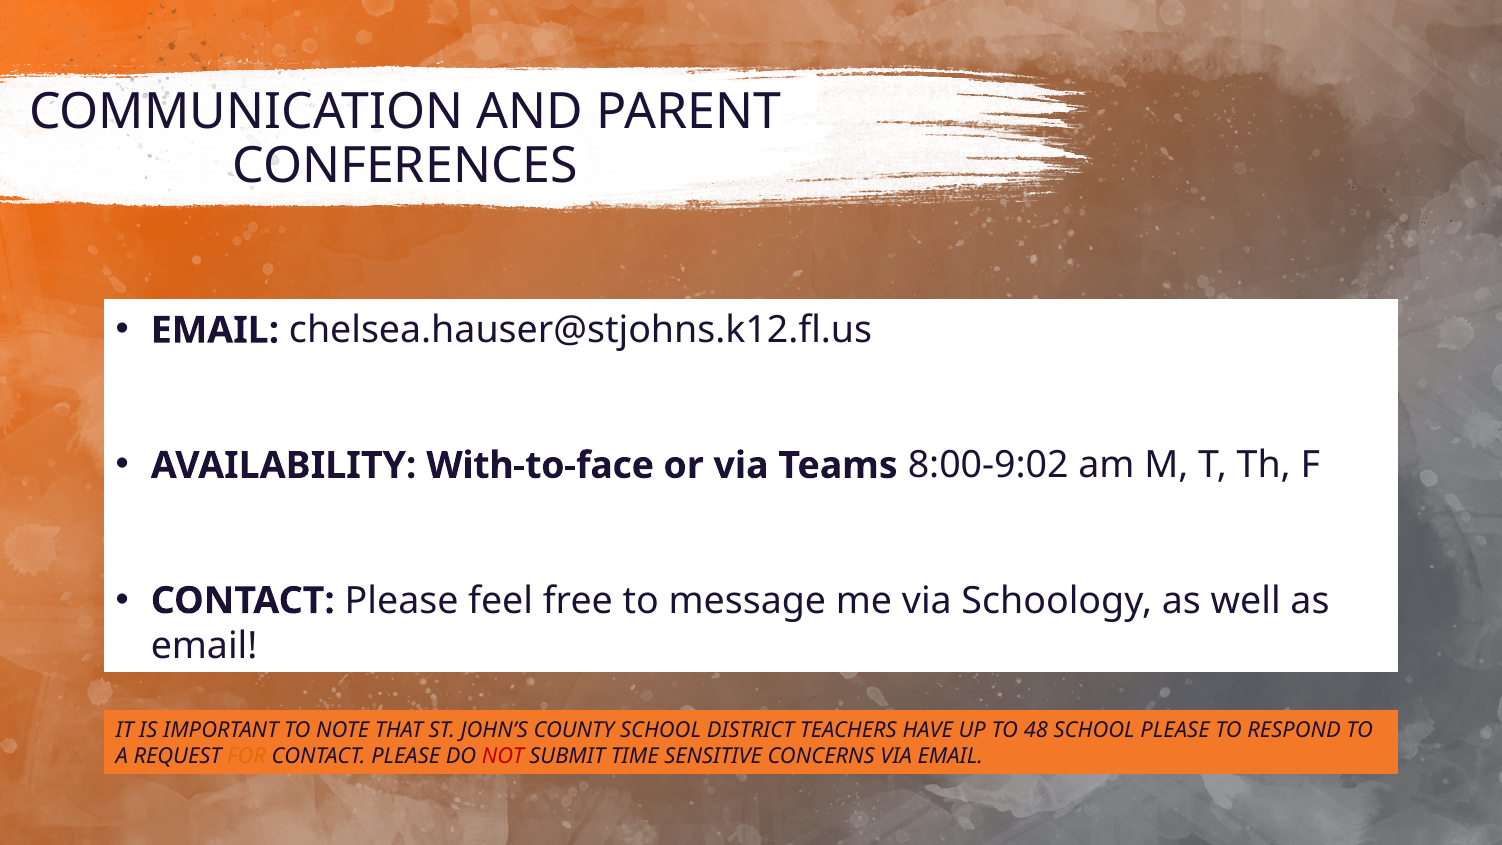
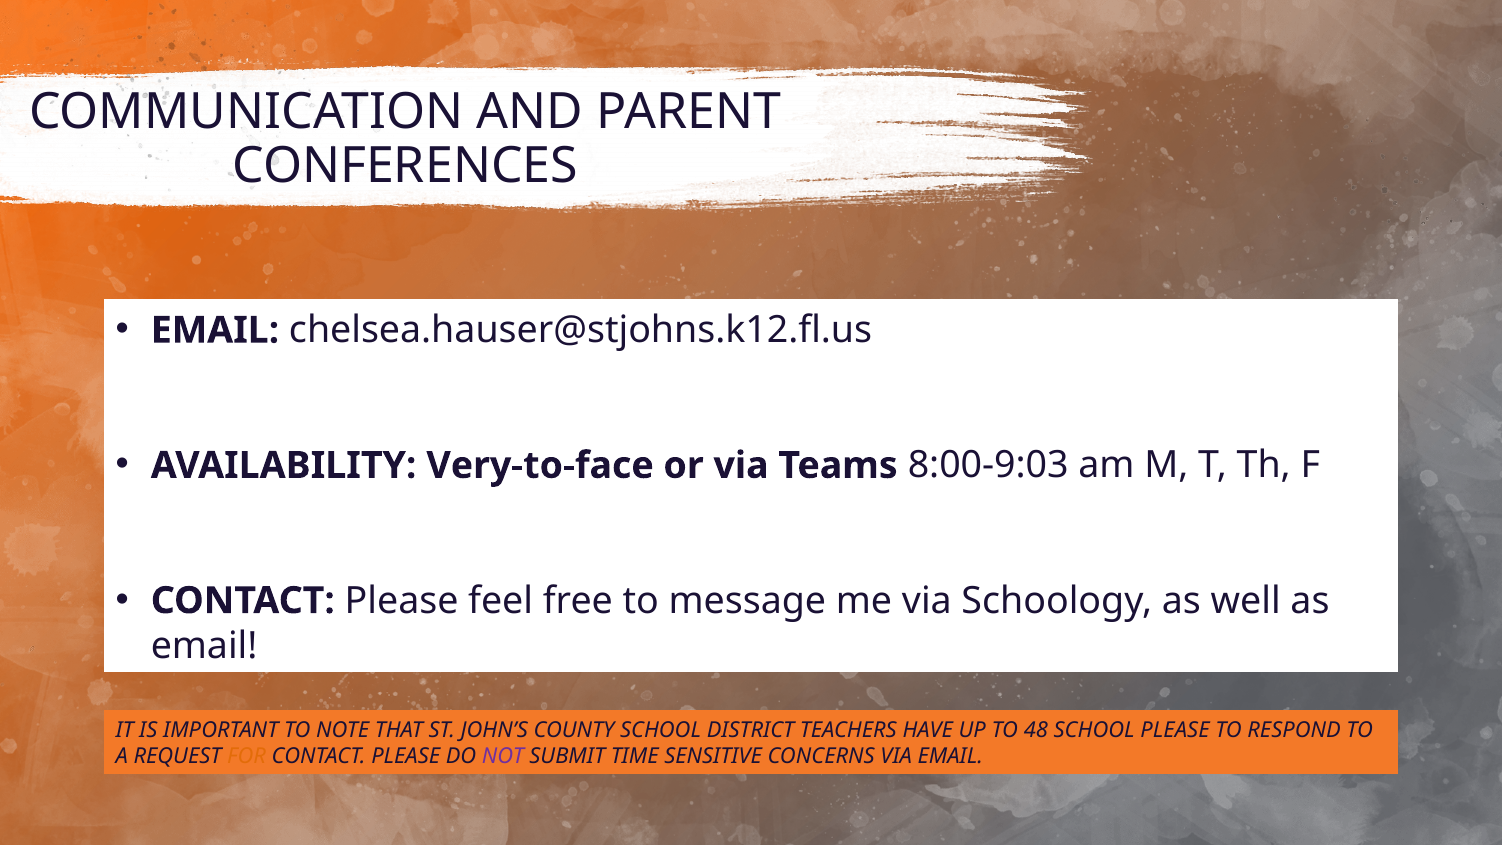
With-to-face: With-to-face -> Very-to-face
8:00-9:02: 8:00-9:02 -> 8:00-9:03
NOT colour: red -> purple
